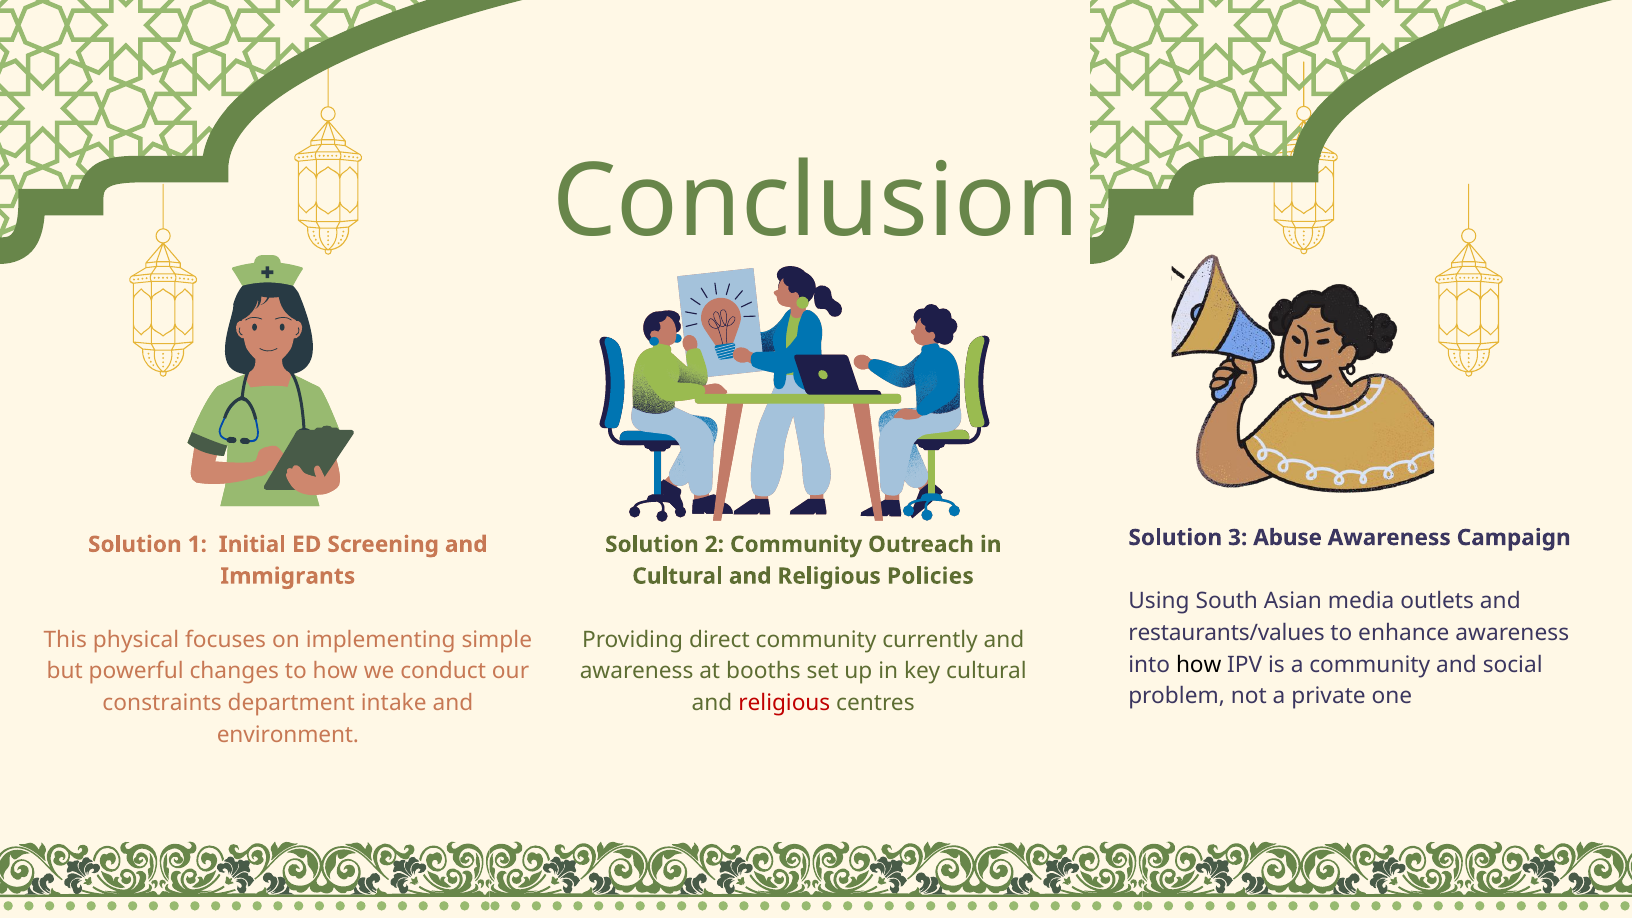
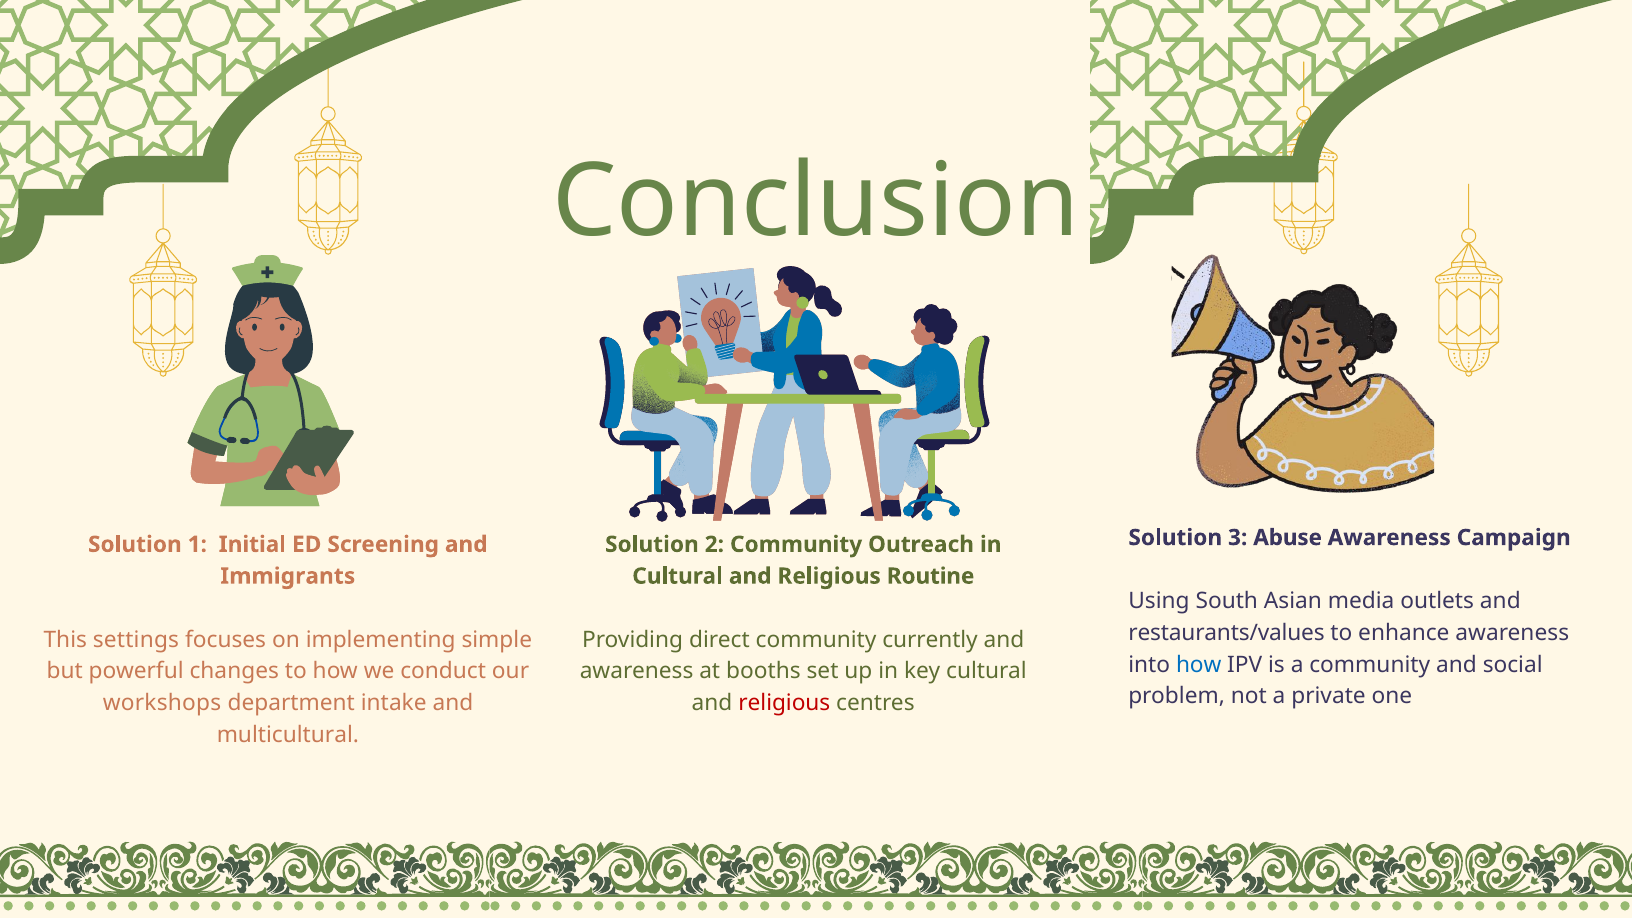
Policies: Policies -> Routine
physical: physical -> settings
how at (1199, 665) colour: black -> blue
constraints: constraints -> workshops
environment: environment -> multicultural
